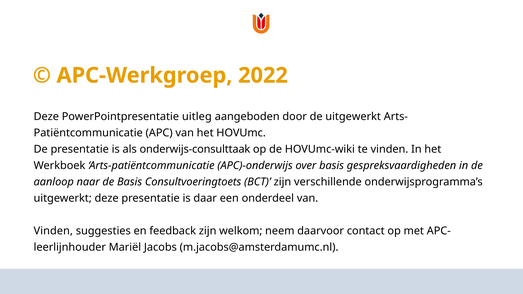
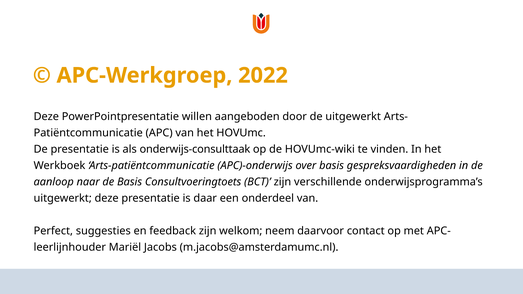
uitleg: uitleg -> willen
Vinden at (53, 231): Vinden -> Perfect
